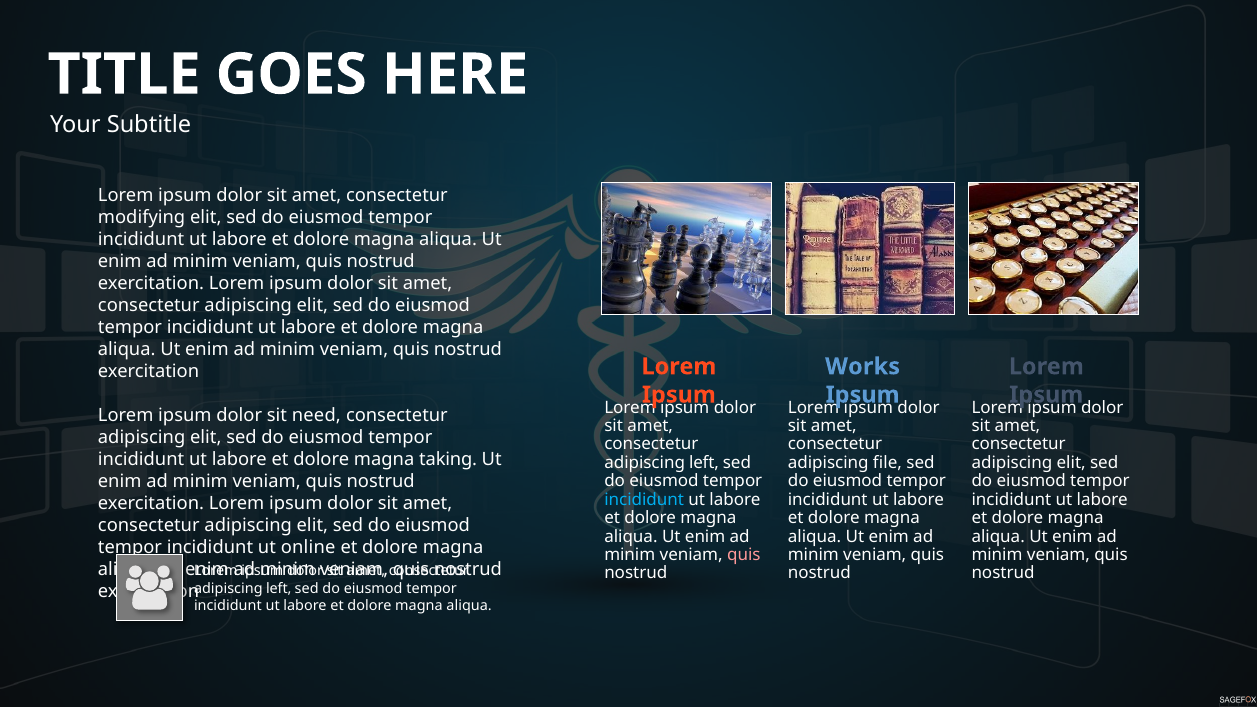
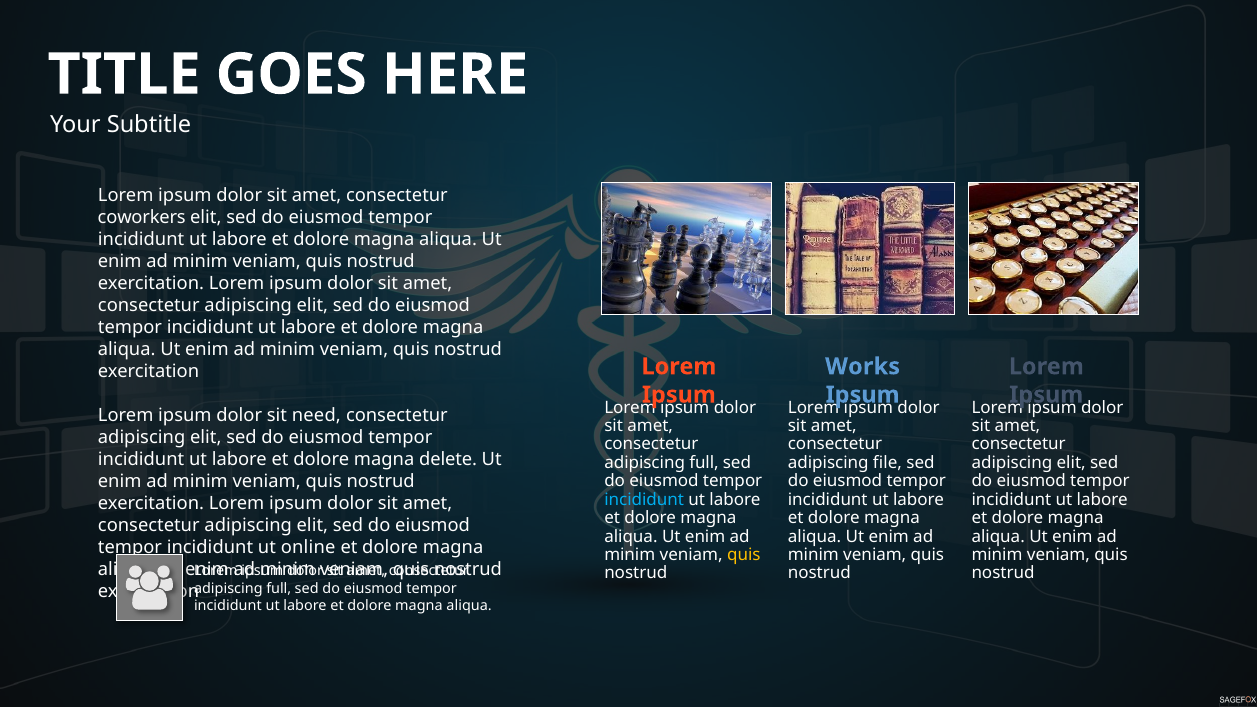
modifying: modifying -> coworkers
taking: taking -> delete
left at (704, 463): left -> full
quis at (744, 555) colour: pink -> yellow
left at (279, 589): left -> full
